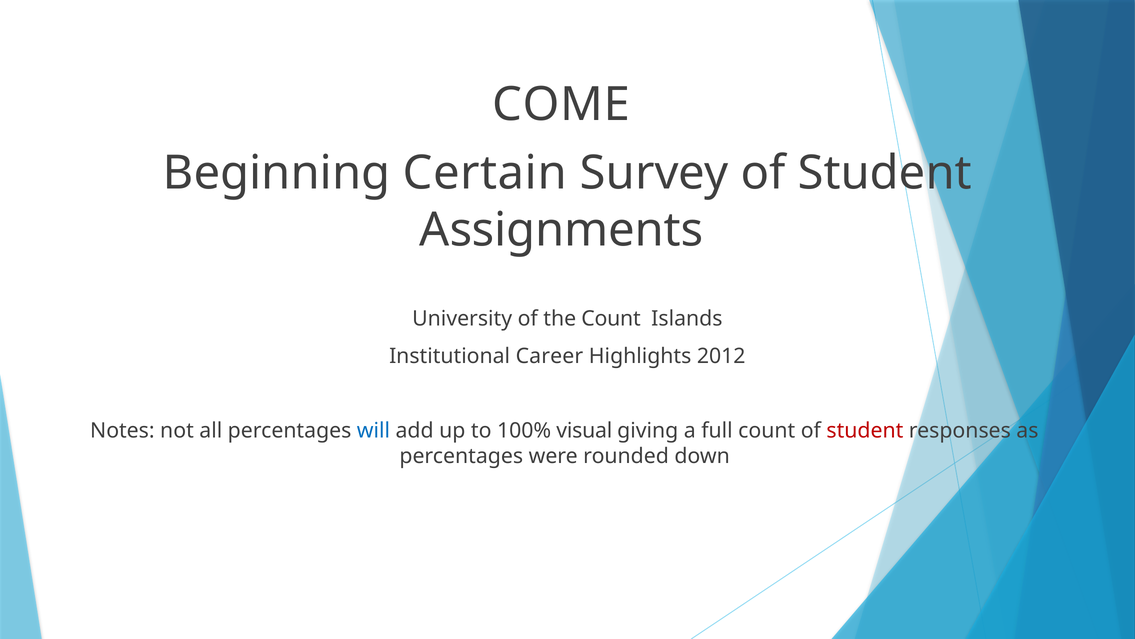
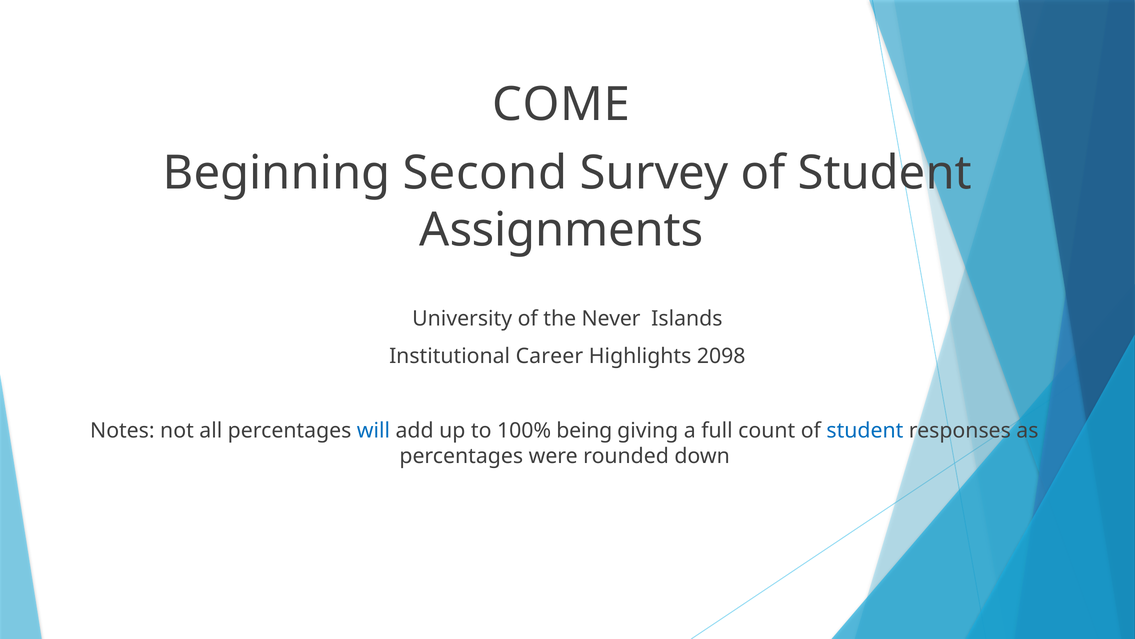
Certain: Certain -> Second
the Count: Count -> Never
2012: 2012 -> 2098
visual: visual -> being
student at (865, 430) colour: red -> blue
